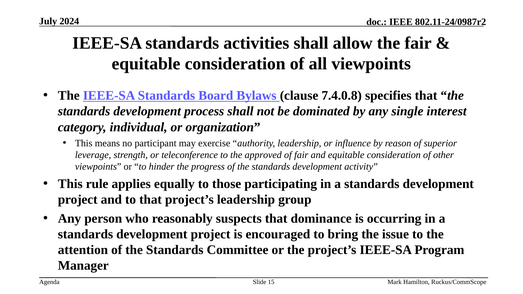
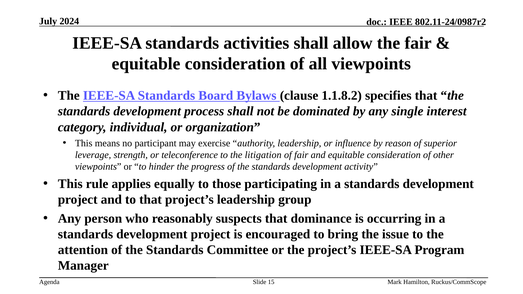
7.4.0.8: 7.4.0.8 -> 1.1.8.2
approved: approved -> litigation
